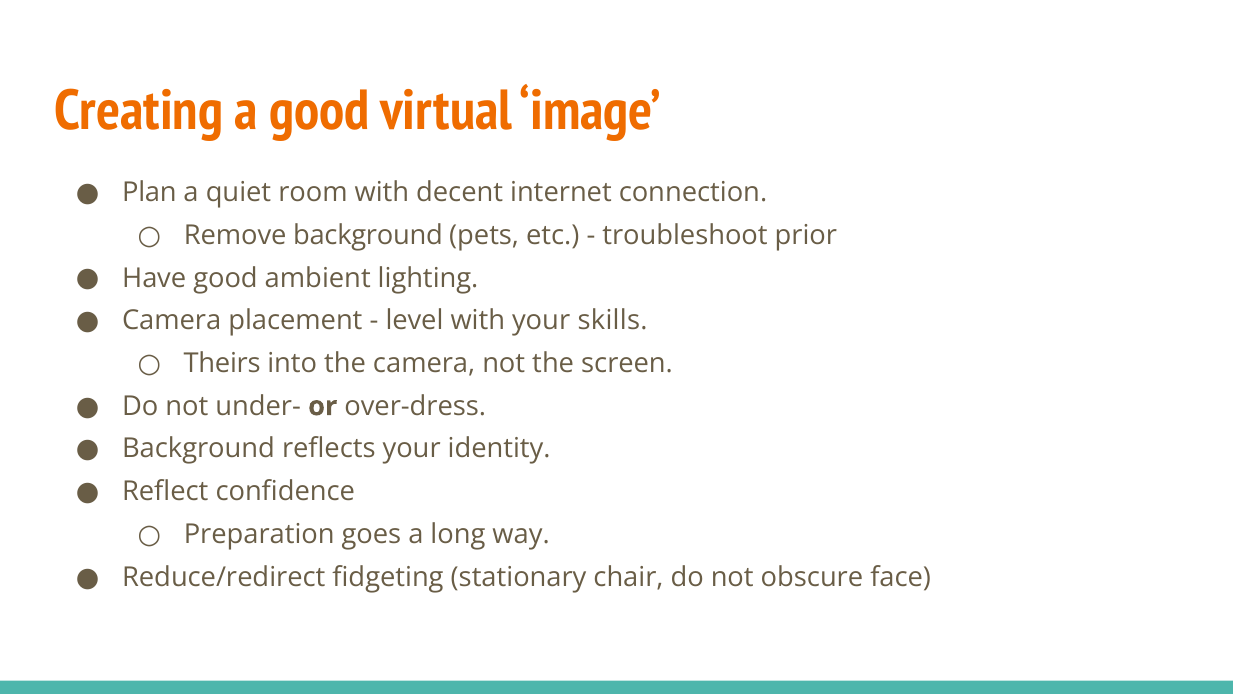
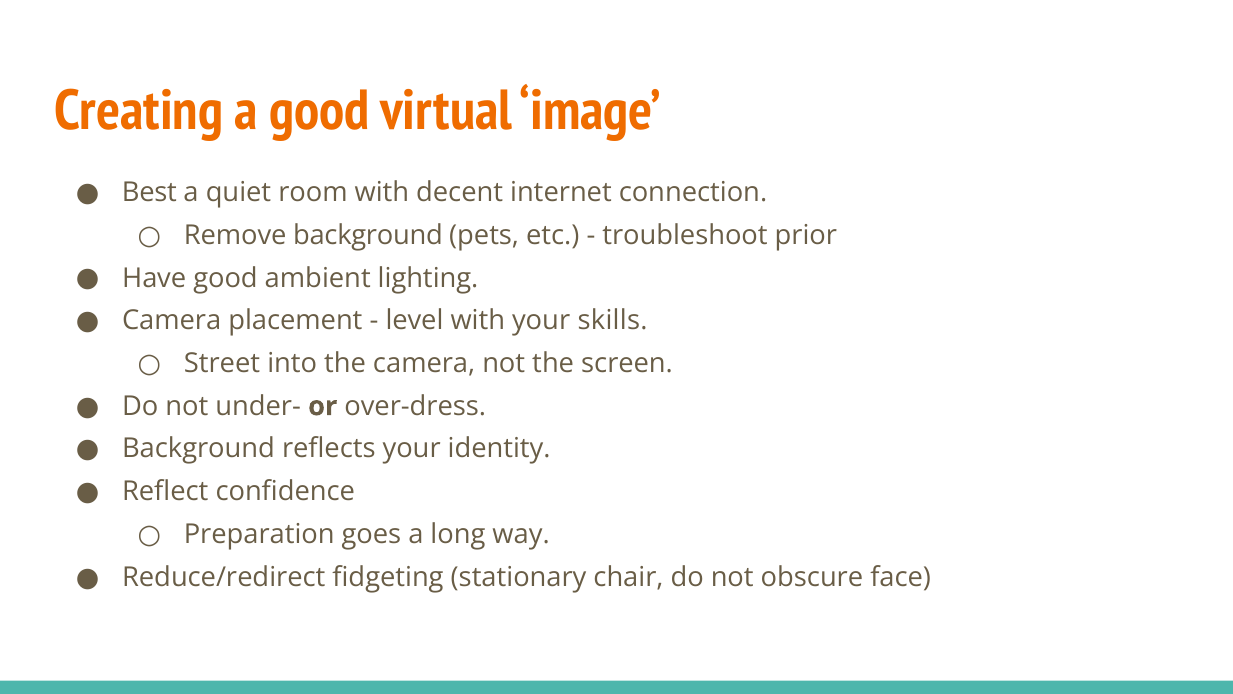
Plan: Plan -> Best
Theirs: Theirs -> Street
